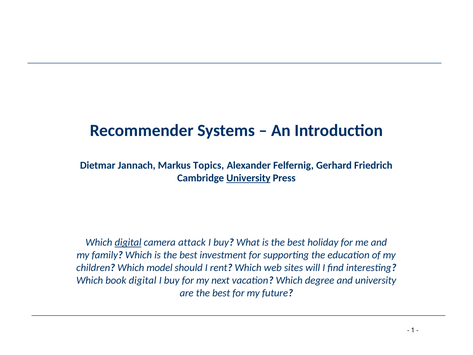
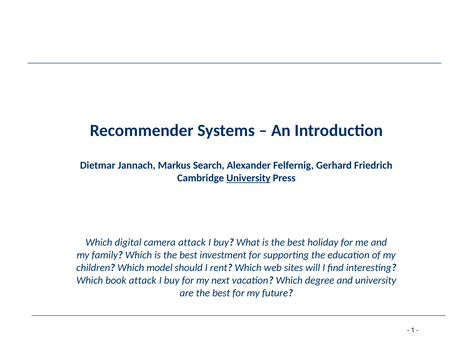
Topics: Topics -> Search
digital at (128, 242) underline: present -> none
book digital: digital -> attack
